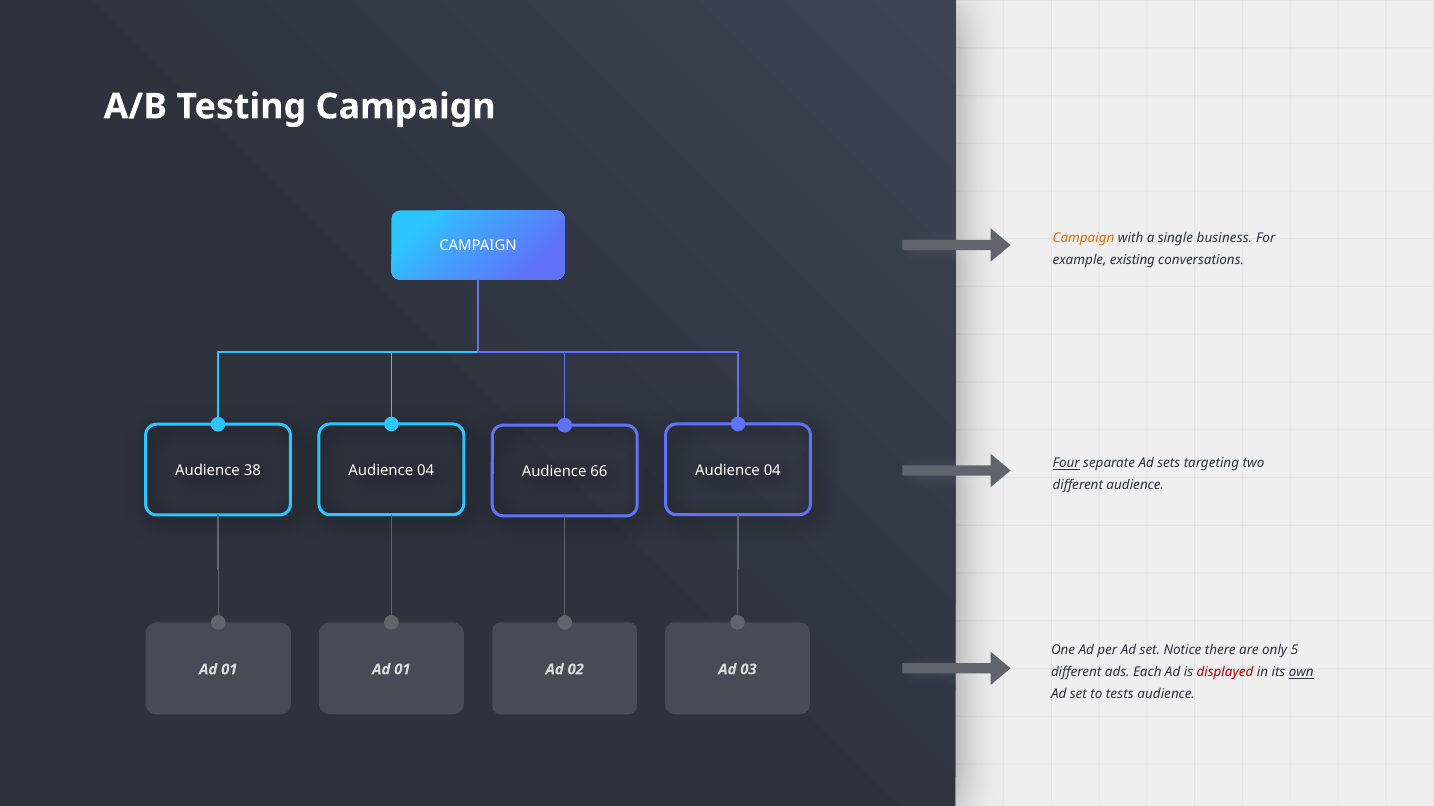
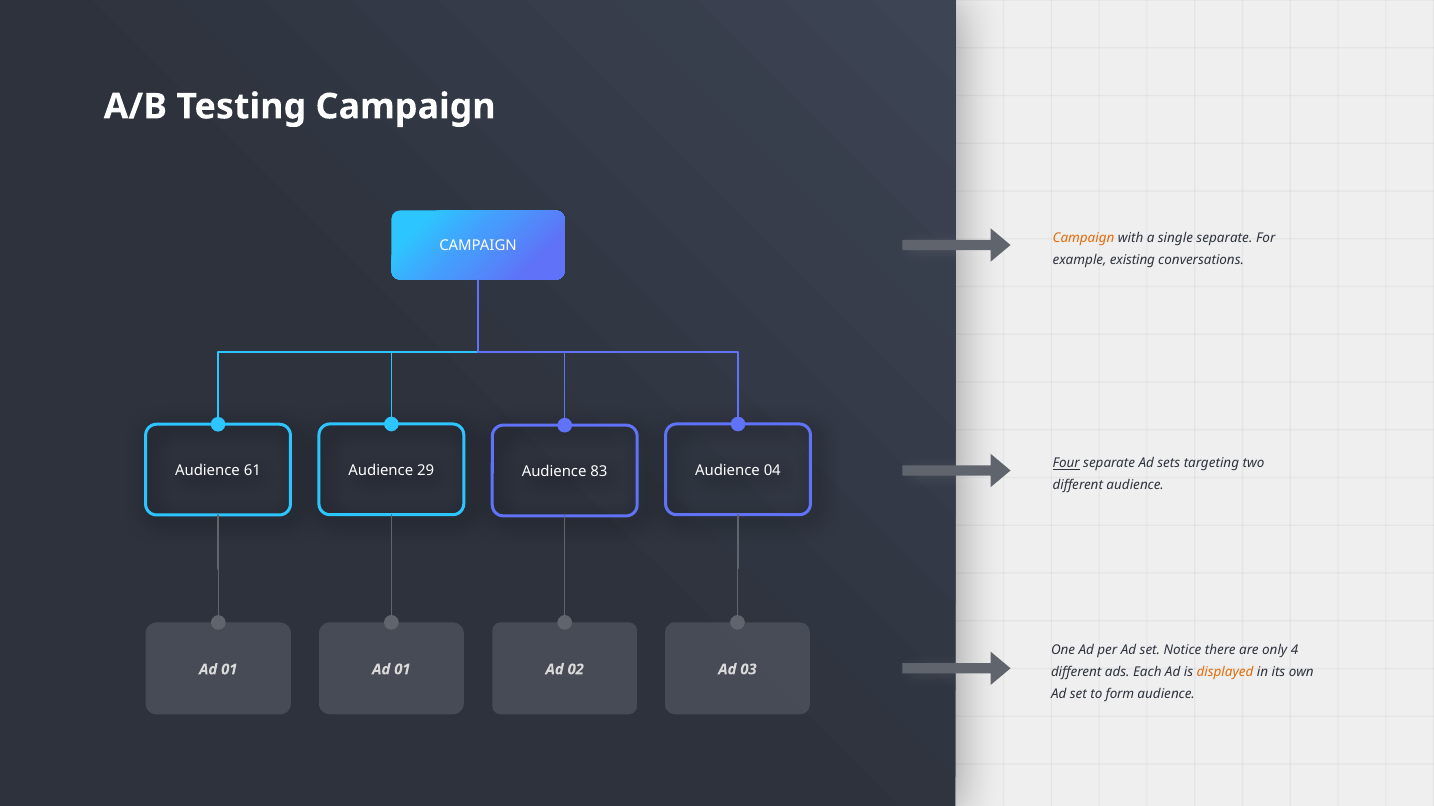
single business: business -> separate
38: 38 -> 61
04 at (426, 471): 04 -> 29
66: 66 -> 83
5: 5 -> 4
displayed colour: red -> orange
own underline: present -> none
tests: tests -> form
